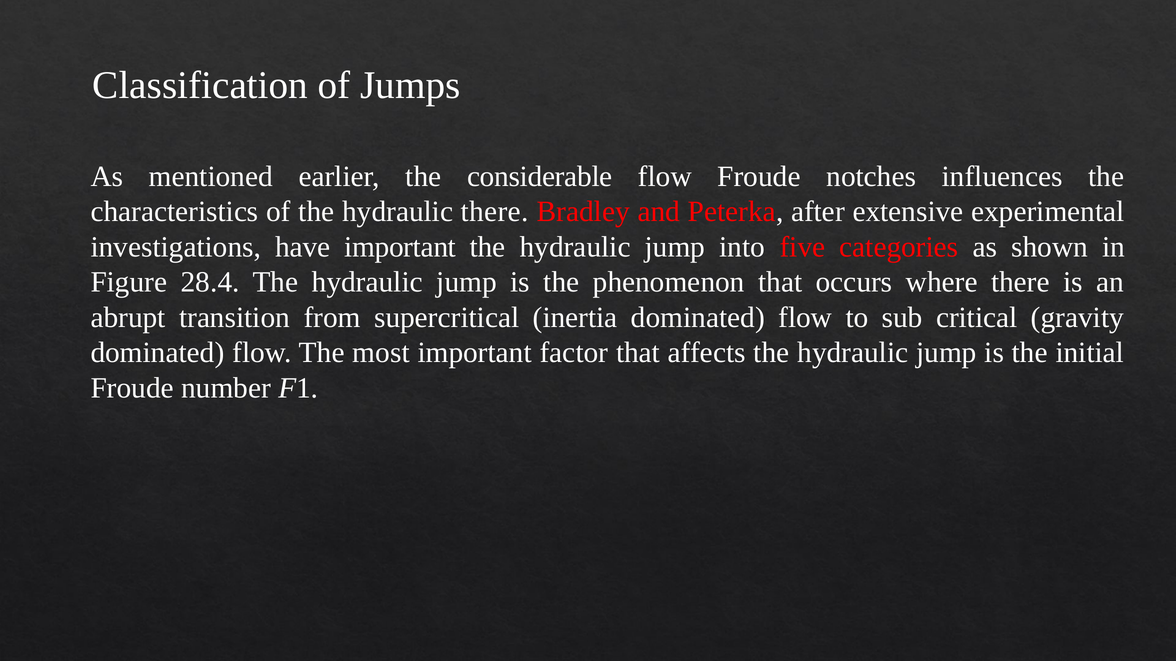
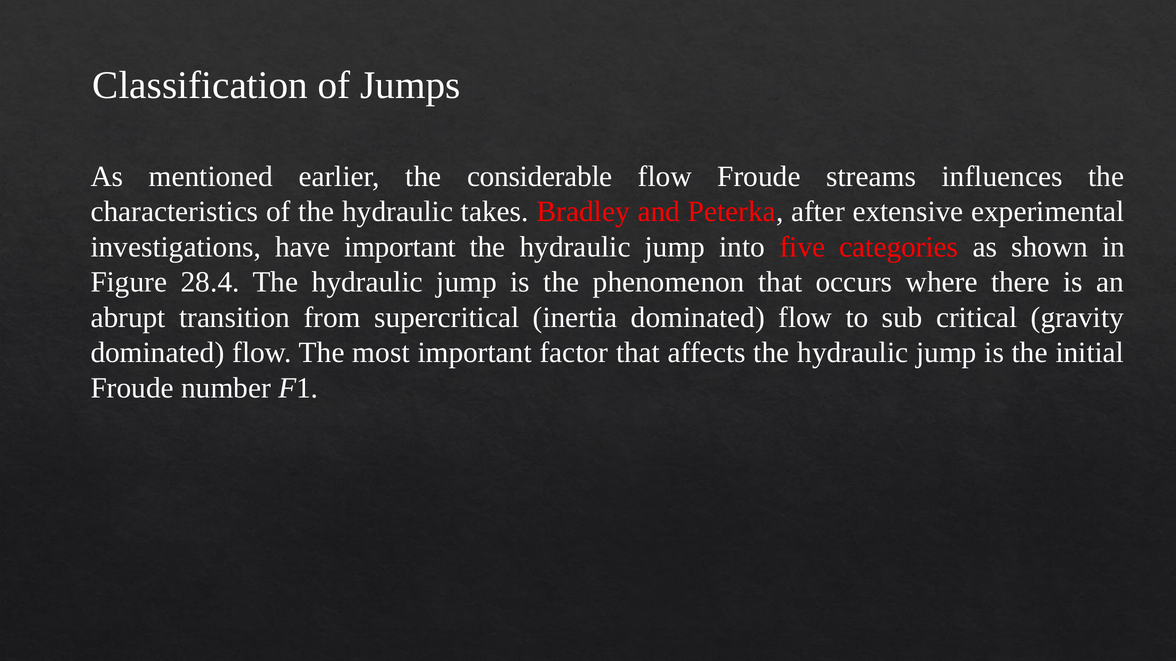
notches: notches -> streams
hydraulic there: there -> takes
